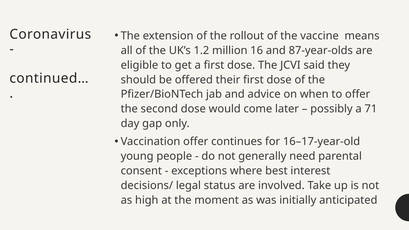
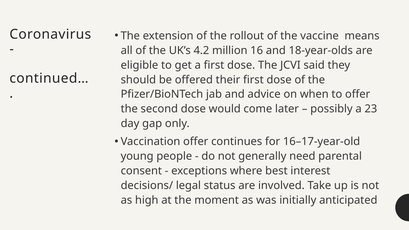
1.2: 1.2 -> 4.2
87-year-olds: 87-year-olds -> 18-year-olds
71: 71 -> 23
